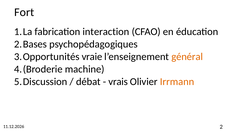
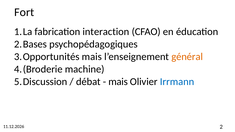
vraie at (92, 57): vraie -> mais
vrais at (118, 82): vrais -> mais
Irrmann colour: orange -> blue
